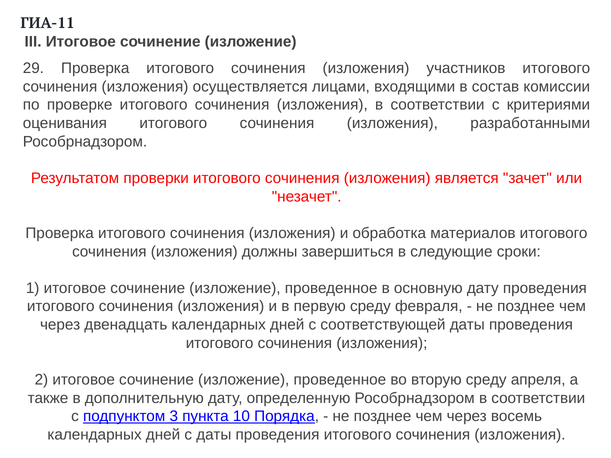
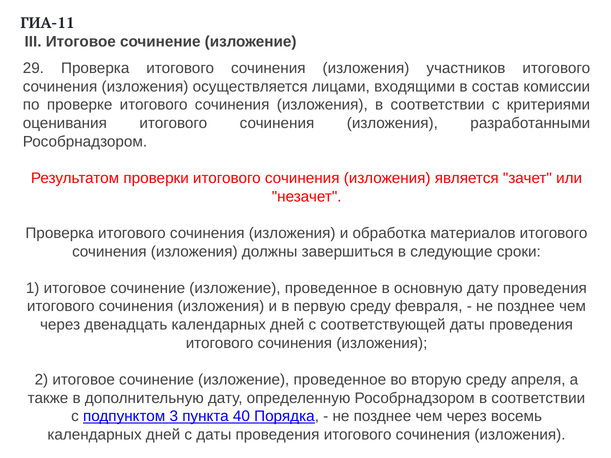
10: 10 -> 40
